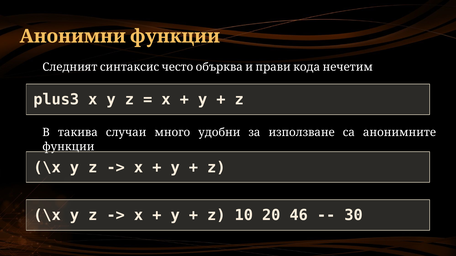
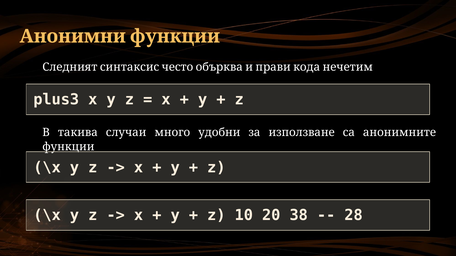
46: 46 -> 38
30: 30 -> 28
